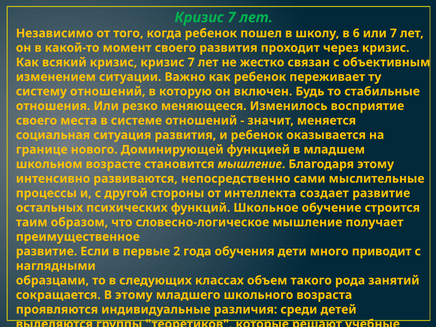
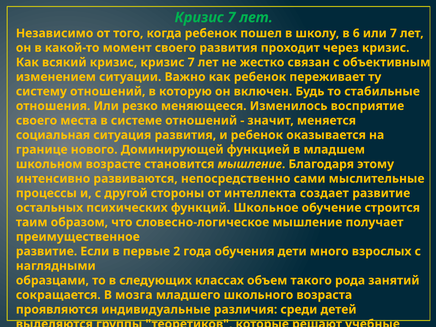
приводит: приводит -> взрослых
В этому: этому -> мозга
